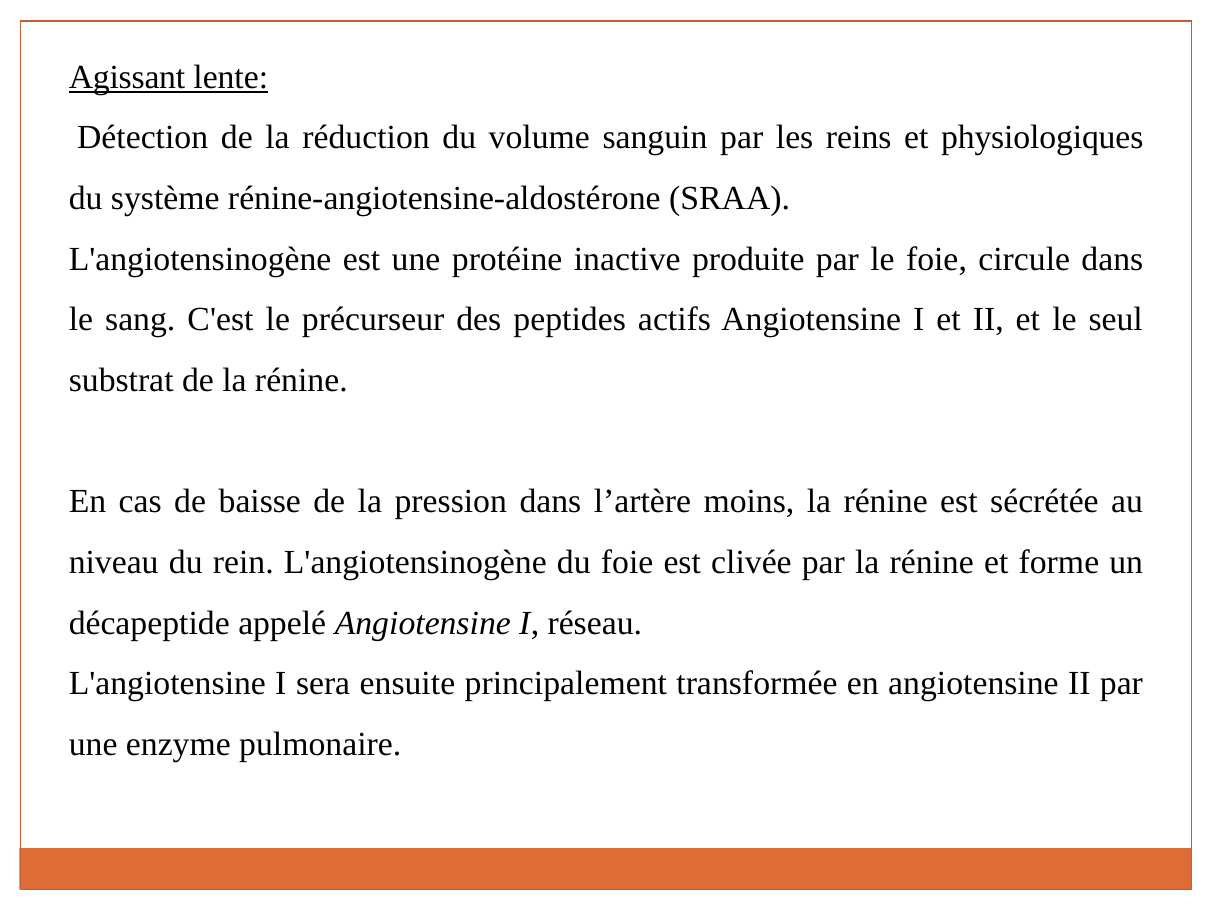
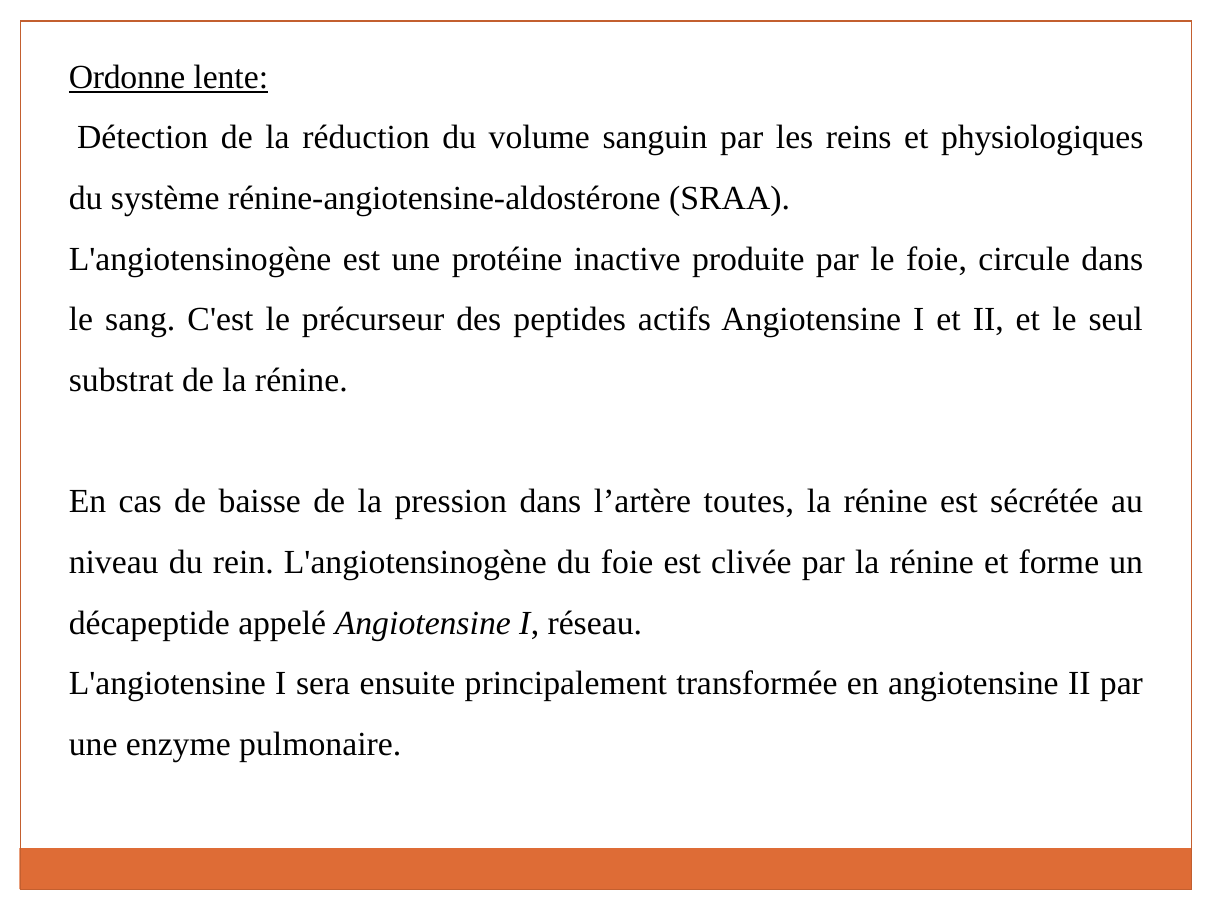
Agissant: Agissant -> Ordonne
moins: moins -> toutes
